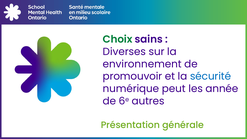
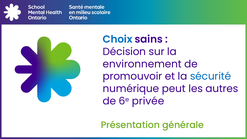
Choix colour: green -> blue
Diverses: Diverses -> Décision
année: année -> autres
autres: autres -> privée
